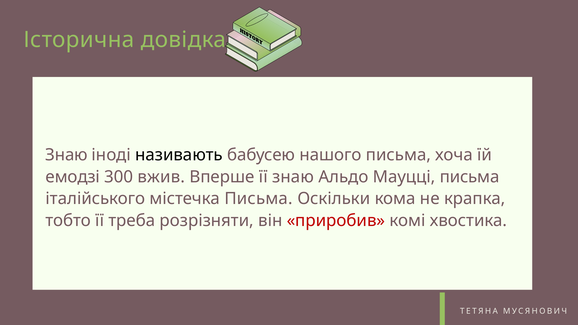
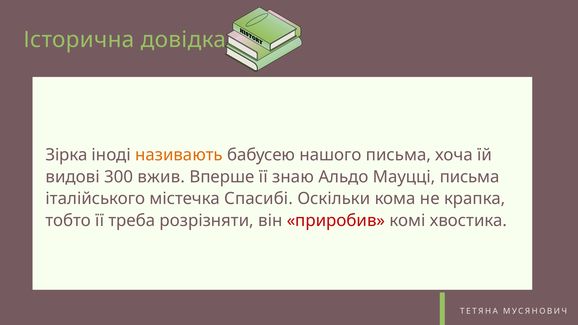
Знаю at (67, 155): Знаю -> Зірка
називають colour: black -> orange
емодзі: емодзі -> видові
містечка Письма: Письма -> Спасибі
